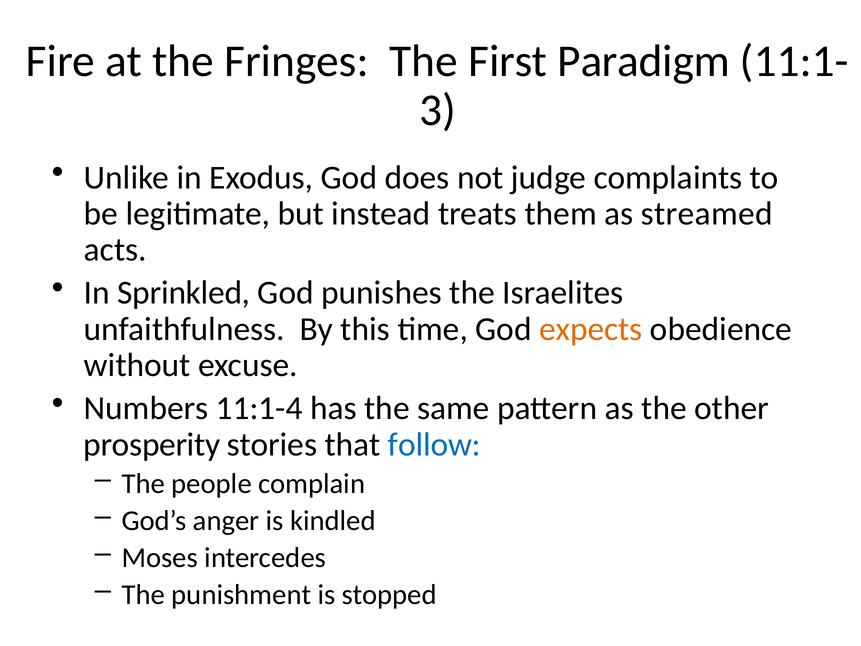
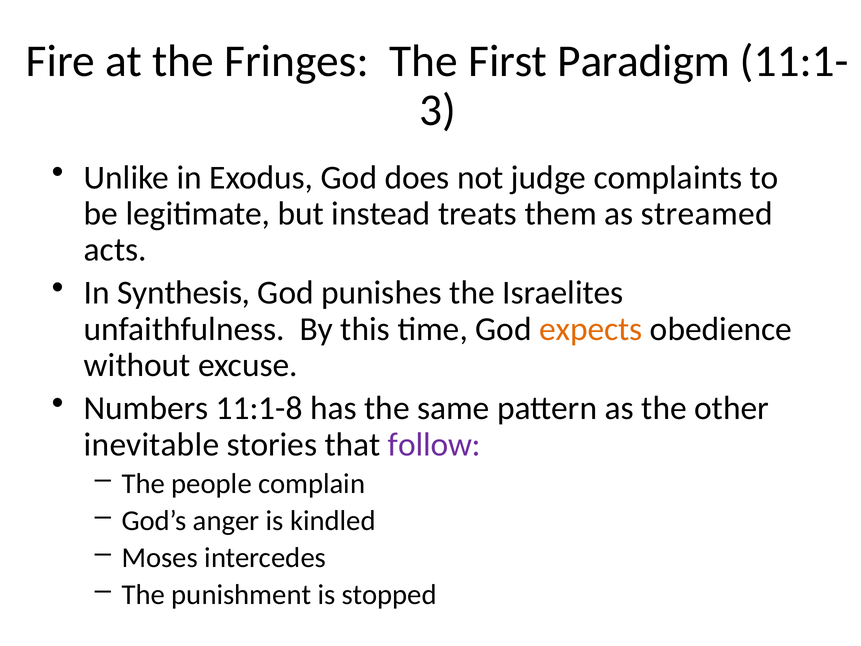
Sprinkled: Sprinkled -> Synthesis
11:1-4: 11:1-4 -> 11:1-8
prosperity: prosperity -> inevitable
follow colour: blue -> purple
